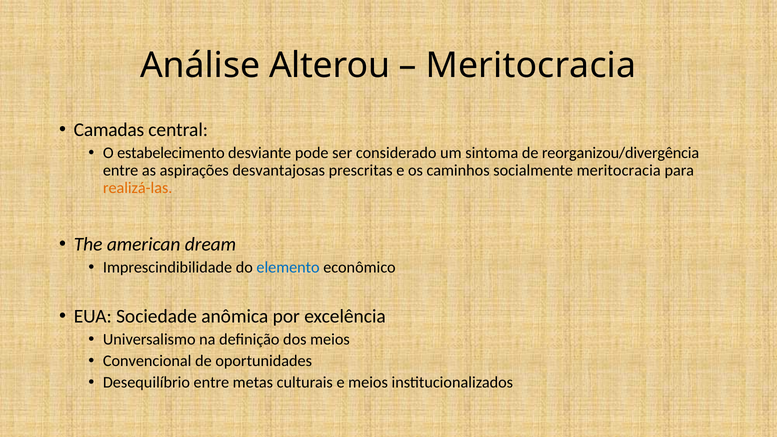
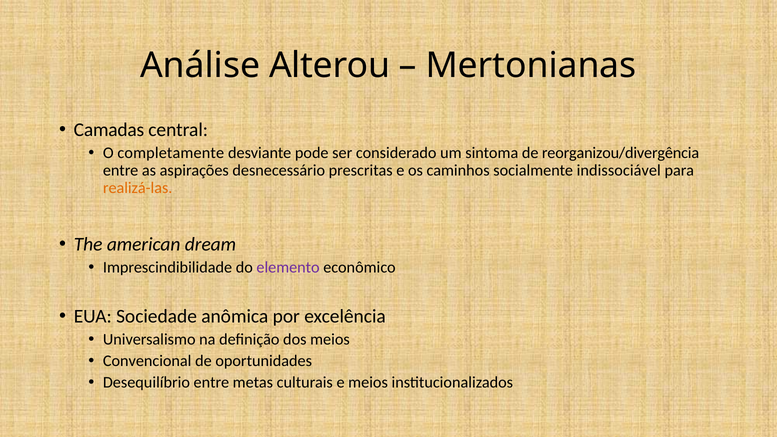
Meritocracia at (531, 65): Meritocracia -> Mertonianas
estabelecimento: estabelecimento -> completamente
desvantajosas: desvantajosas -> desnecessário
socialmente meritocracia: meritocracia -> indissociável
elemento colour: blue -> purple
